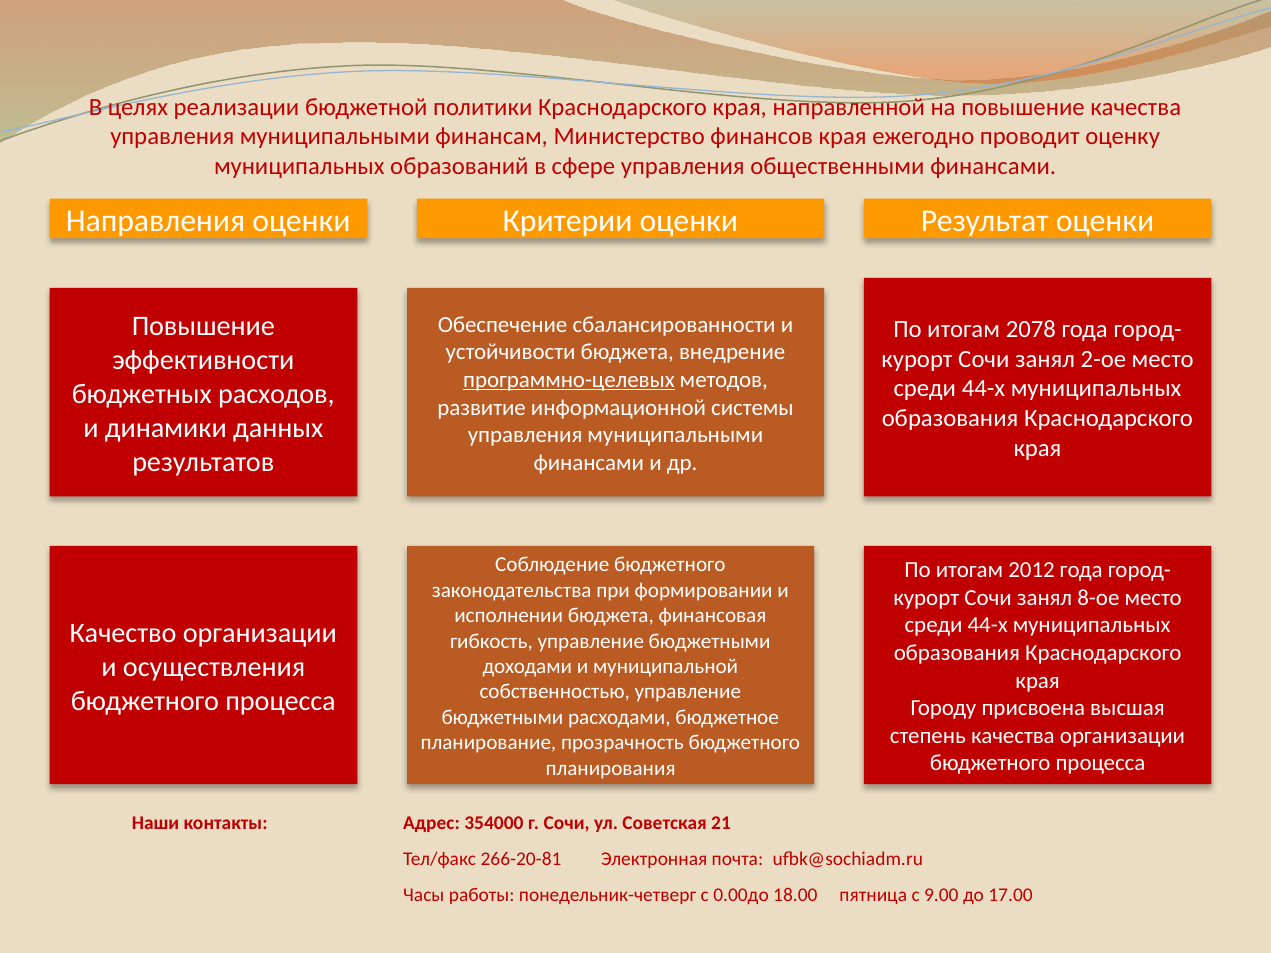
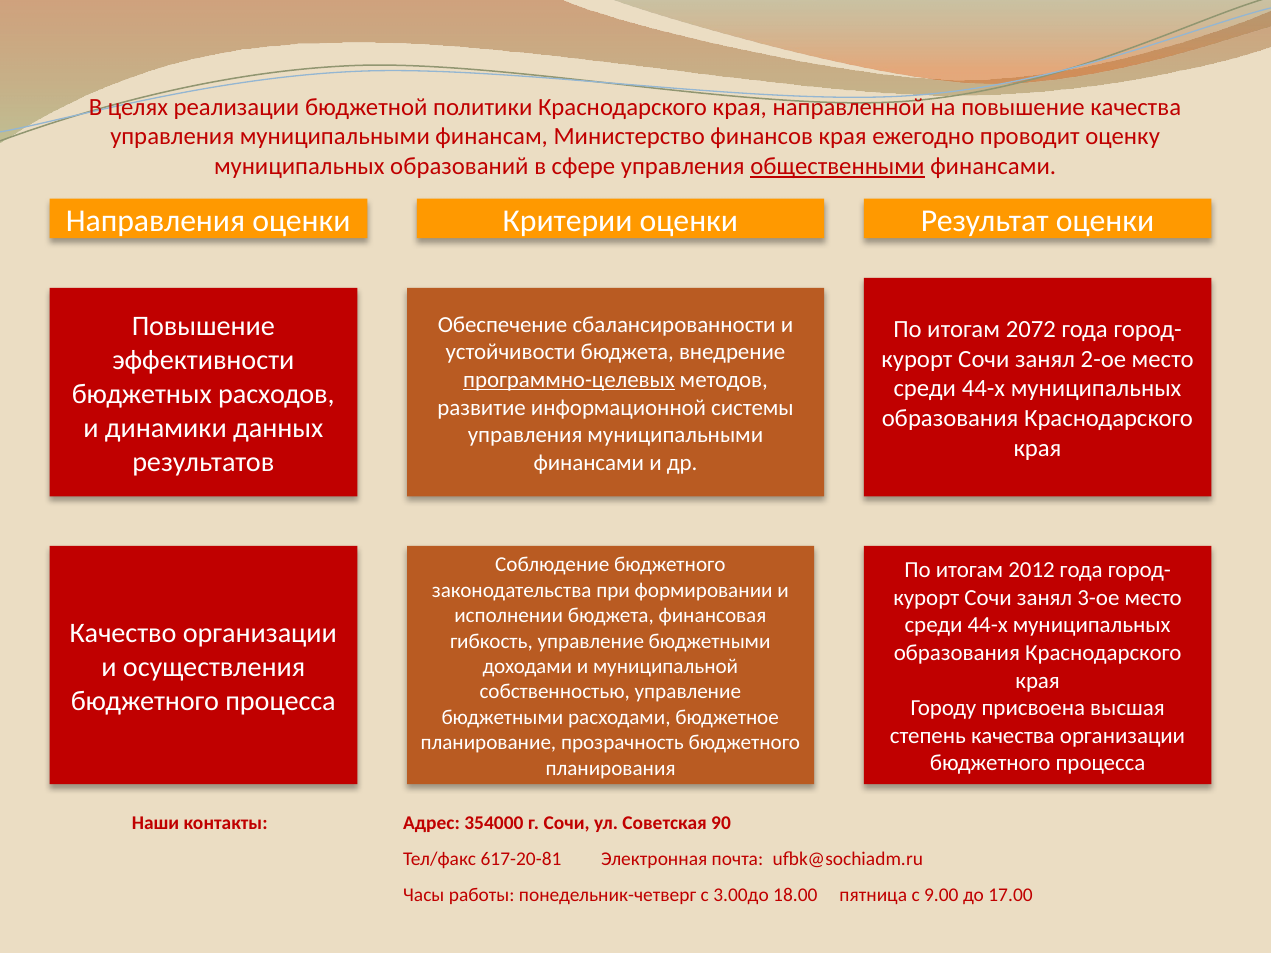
общественными underline: none -> present
2078: 2078 -> 2072
8-ое: 8-ое -> 3-ое
21: 21 -> 90
266-20-81: 266-20-81 -> 617-20-81
0.00до: 0.00до -> 3.00до
